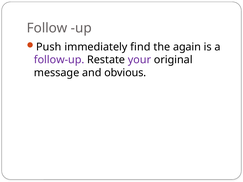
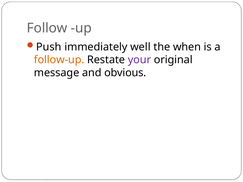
find: find -> well
again: again -> when
follow-up colour: purple -> orange
